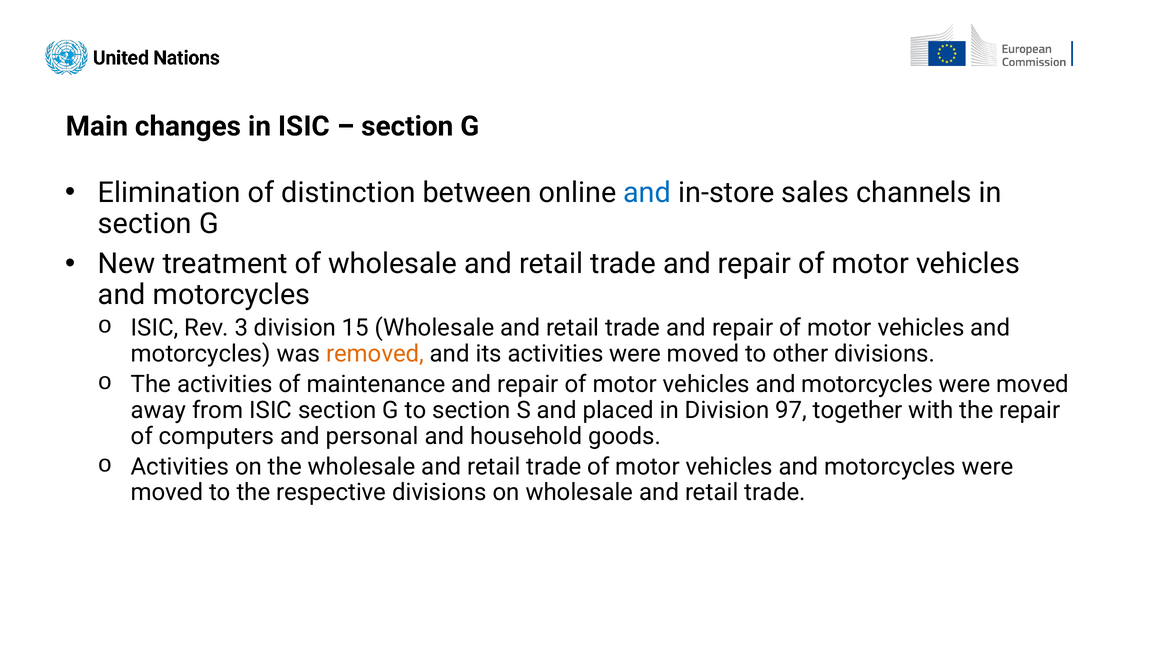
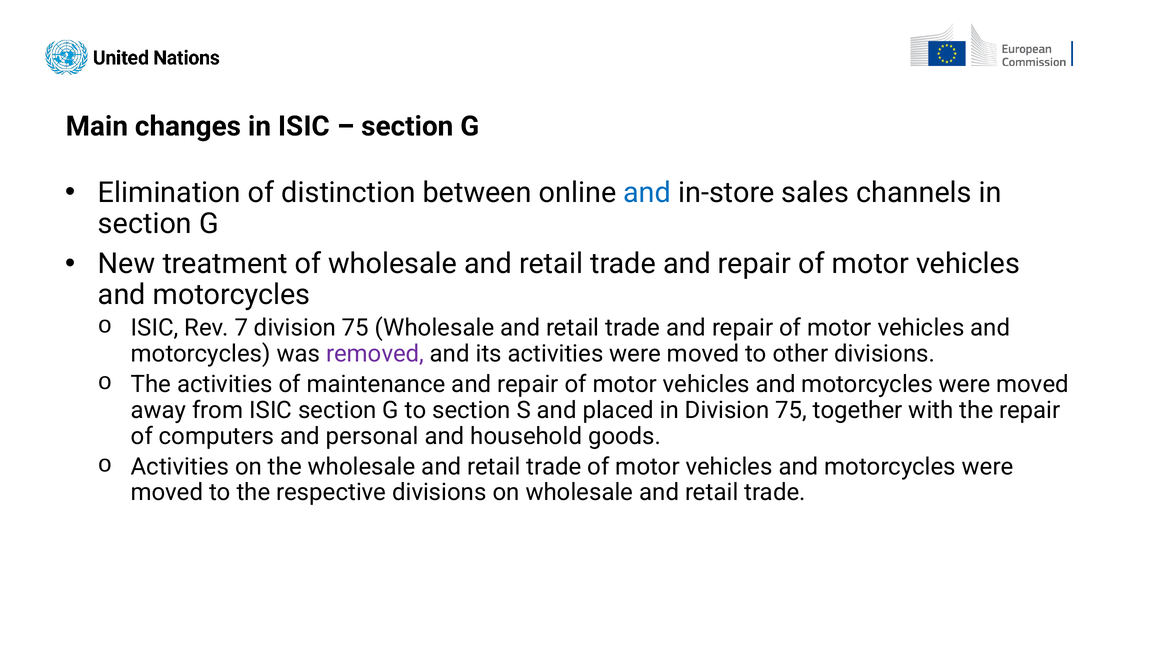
3: 3 -> 7
15 at (355, 328): 15 -> 75
removed colour: orange -> purple
in Division 97: 97 -> 75
